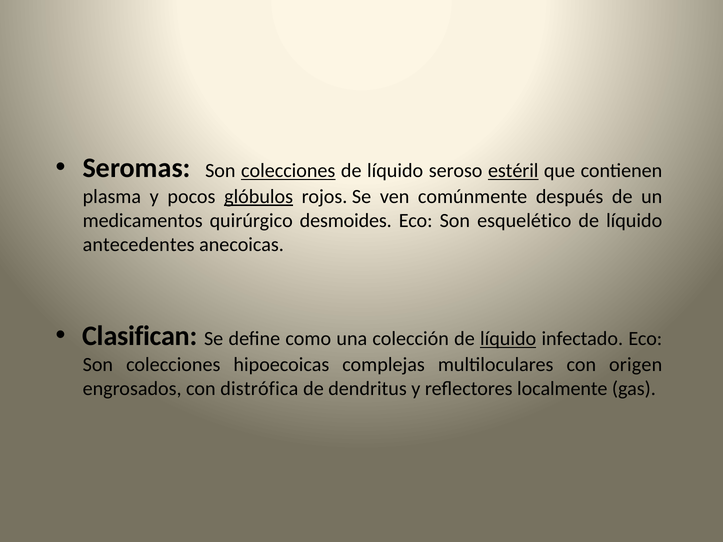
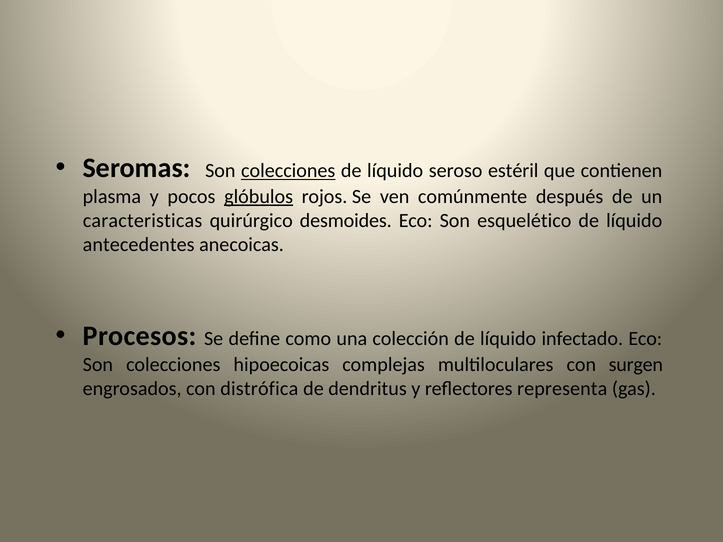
estéril underline: present -> none
medicamentos: medicamentos -> caracteristicas
Clasifican: Clasifican -> Procesos
líquido at (508, 339) underline: present -> none
origen: origen -> surgen
localmente: localmente -> representa
